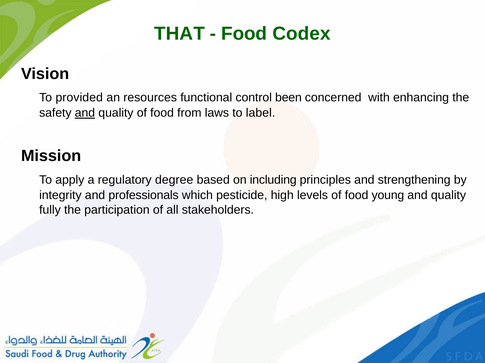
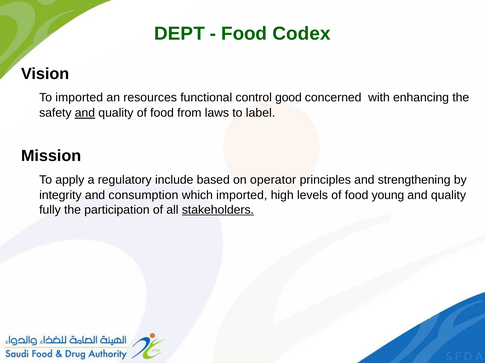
THAT: THAT -> DEPT
To provided: provided -> imported
been: been -> good
degree: degree -> include
including: including -> operator
professionals: professionals -> consumption
which pesticide: pesticide -> imported
stakeholders underline: none -> present
